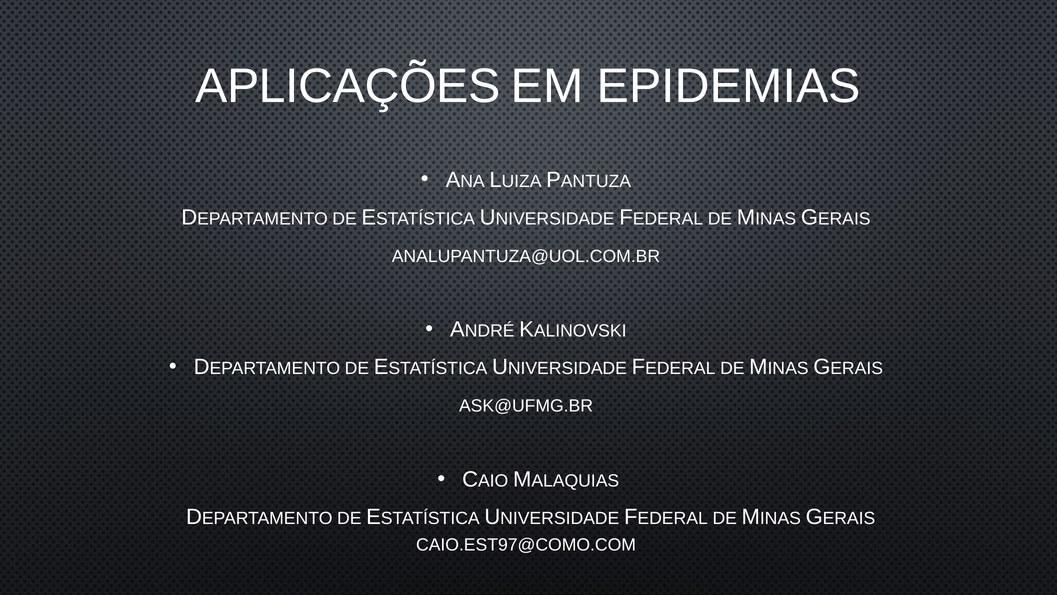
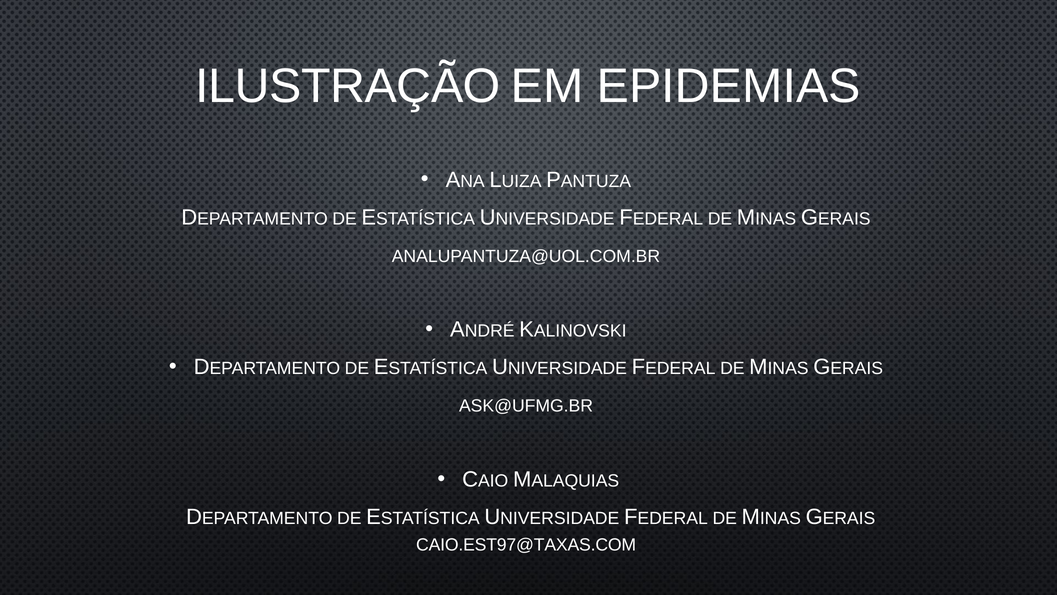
APLICAÇÕES: APLICAÇÕES -> ILUSTRAÇÃO
CAIO.EST97@COMO.COM: CAIO.EST97@COMO.COM -> CAIO.EST97@TAXAS.COM
